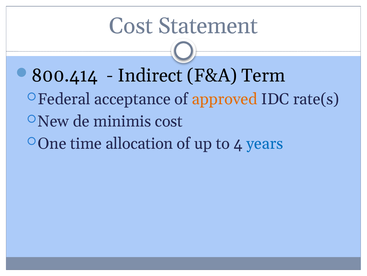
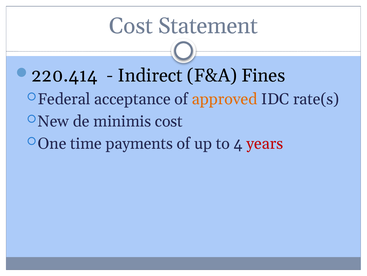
800.414: 800.414 -> 220.414
Term: Term -> Fines
allocation: allocation -> payments
years colour: blue -> red
